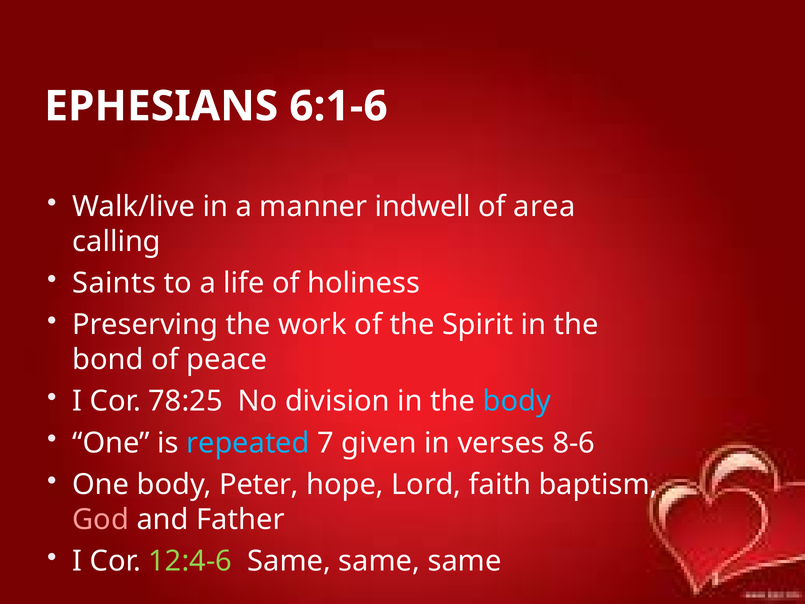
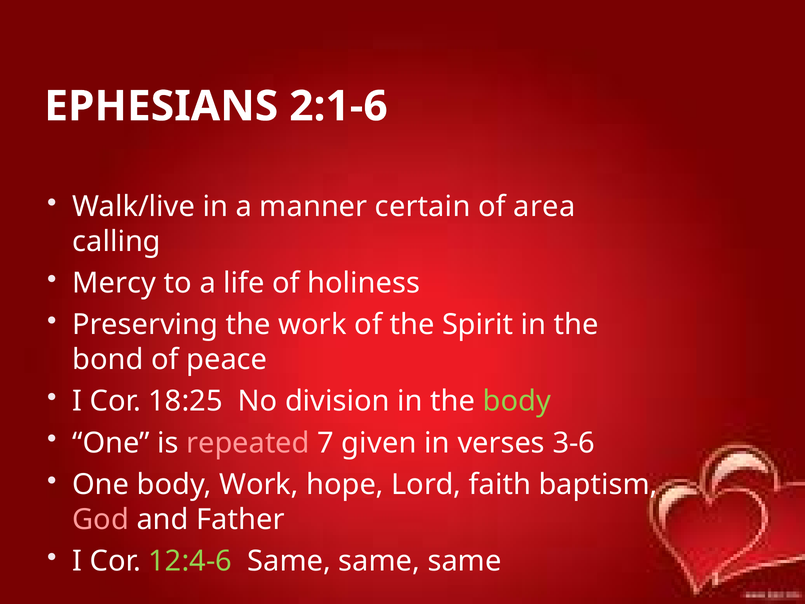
6:1-6: 6:1-6 -> 2:1-6
indwell: indwell -> certain
Saints: Saints -> Mercy
78:25: 78:25 -> 18:25
body at (517, 401) colour: light blue -> light green
repeated colour: light blue -> pink
8-6: 8-6 -> 3-6
body Peter: Peter -> Work
